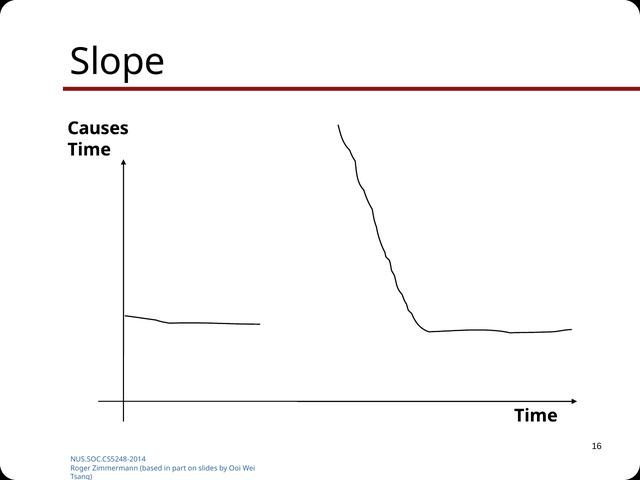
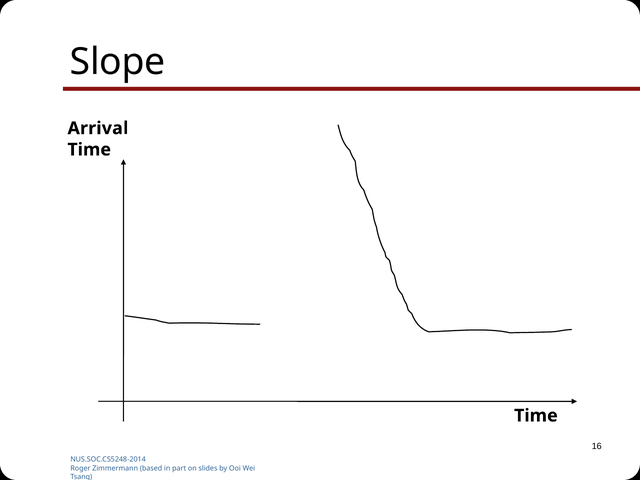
Causes: Causes -> Arrival
